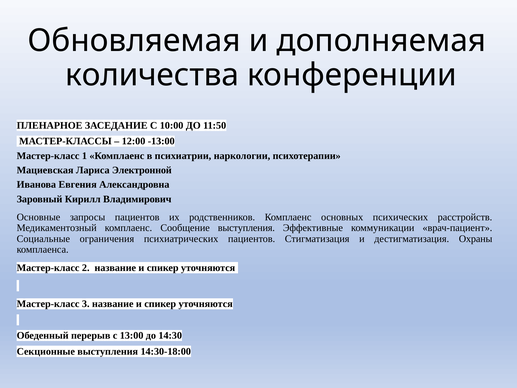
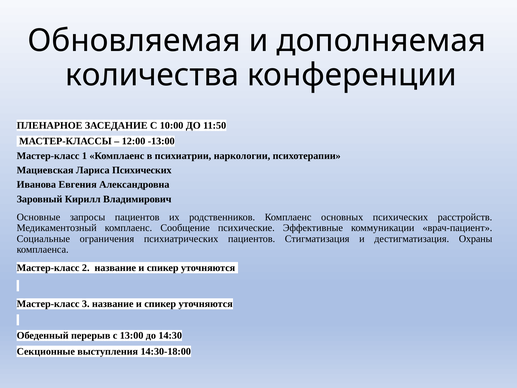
Лариса Электронной: Электронной -> Психических
Сообщение выступления: выступления -> психические
